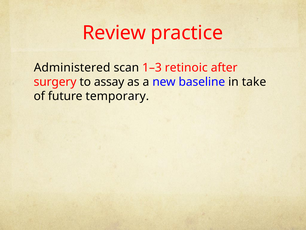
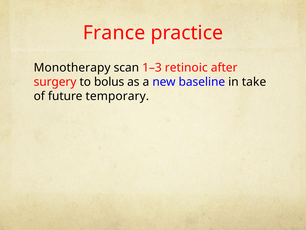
Review: Review -> France
Administered: Administered -> Monotherapy
assay: assay -> bolus
